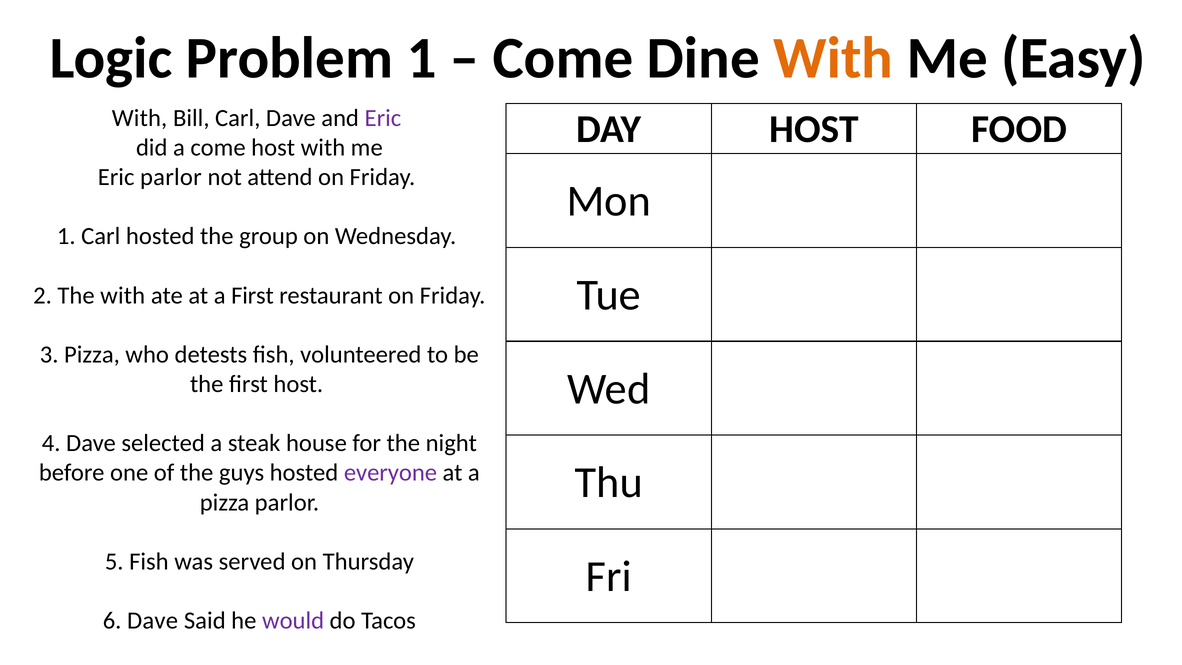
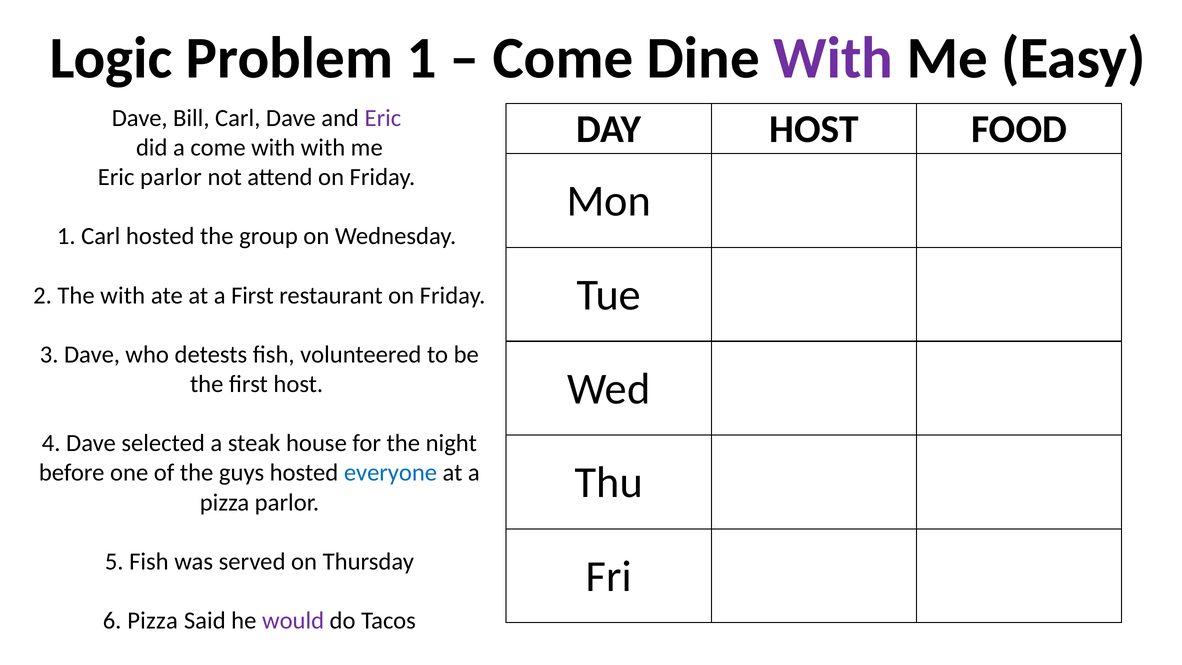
With at (833, 58) colour: orange -> purple
With at (140, 118): With -> Dave
come host: host -> with
3 Pizza: Pizza -> Dave
everyone colour: purple -> blue
6 Dave: Dave -> Pizza
